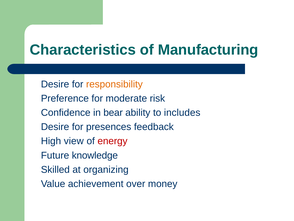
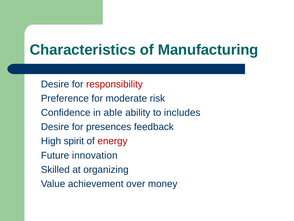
responsibility colour: orange -> red
bear: bear -> able
view: view -> spirit
knowledge: knowledge -> innovation
